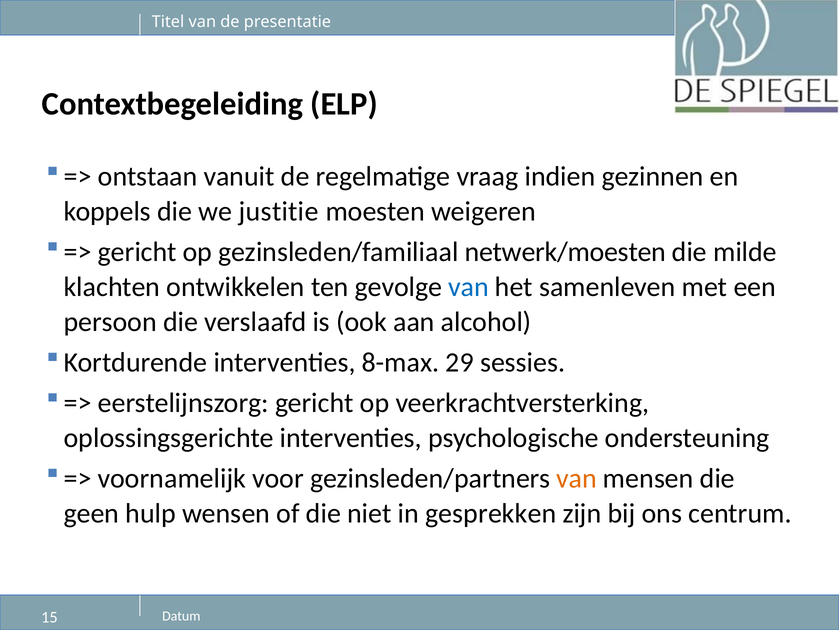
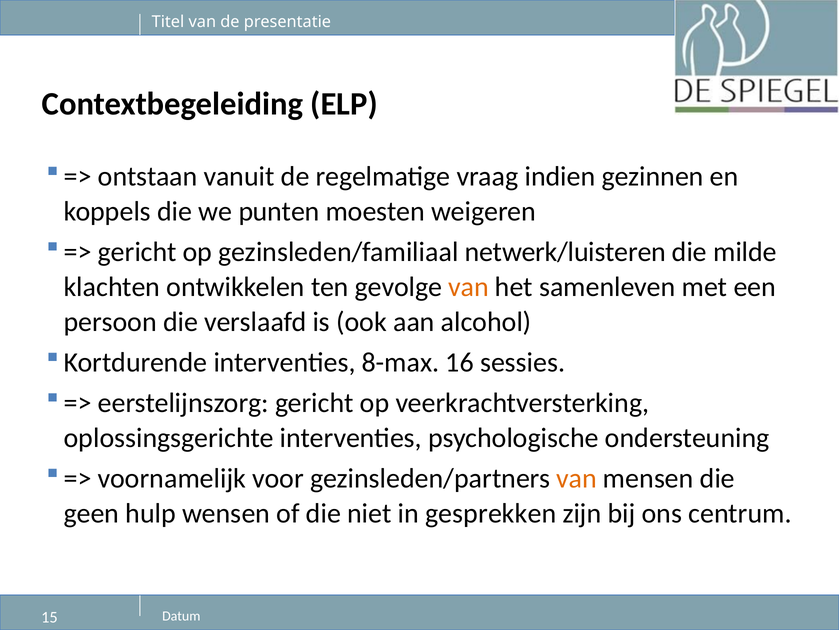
justitie: justitie -> punten
netwerk/moesten: netwerk/moesten -> netwerk/luisteren
van at (469, 287) colour: blue -> orange
29: 29 -> 16
